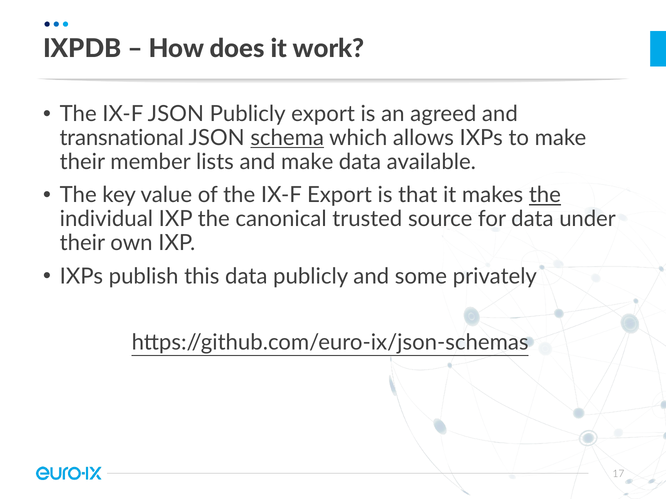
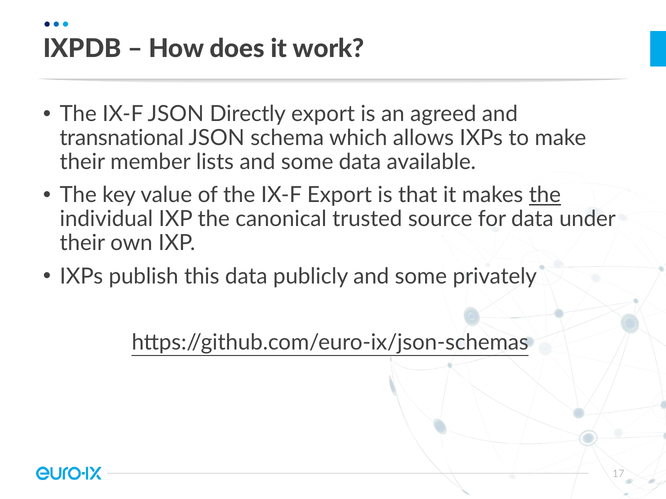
JSON Publicly: Publicly -> Directly
schema underline: present -> none
lists and make: make -> some
